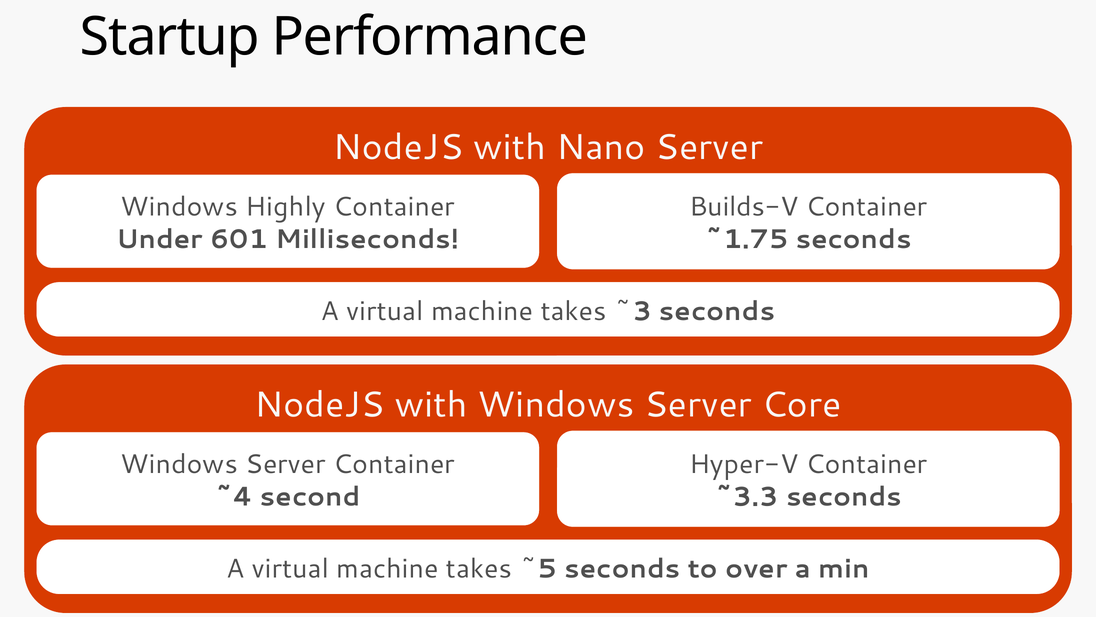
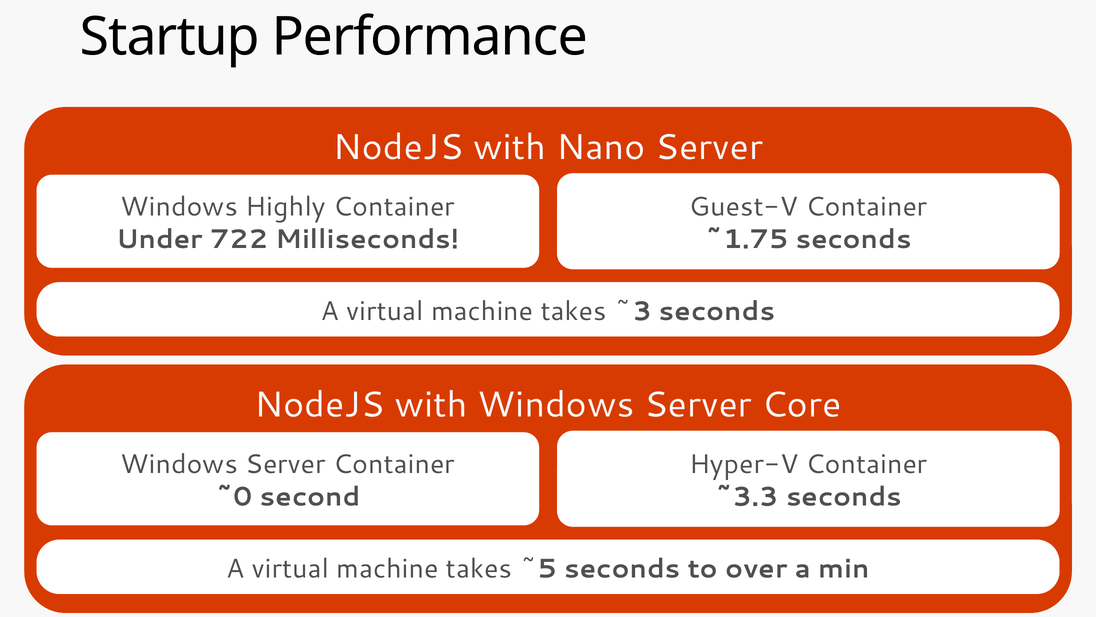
Builds-V: Builds-V -> Guest-V
601: 601 -> 722
~4: ~4 -> ~0
